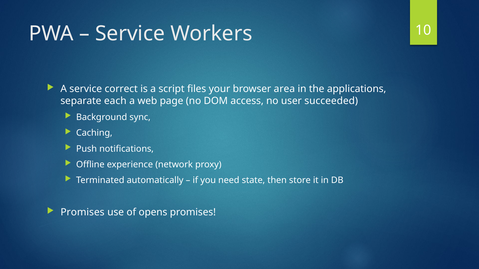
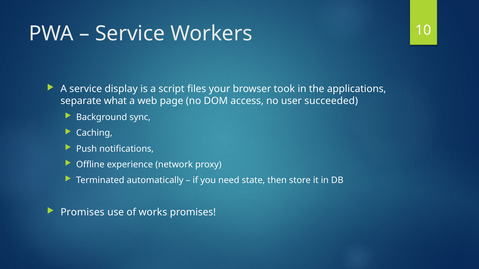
correct: correct -> display
area: area -> took
each: each -> what
opens: opens -> works
